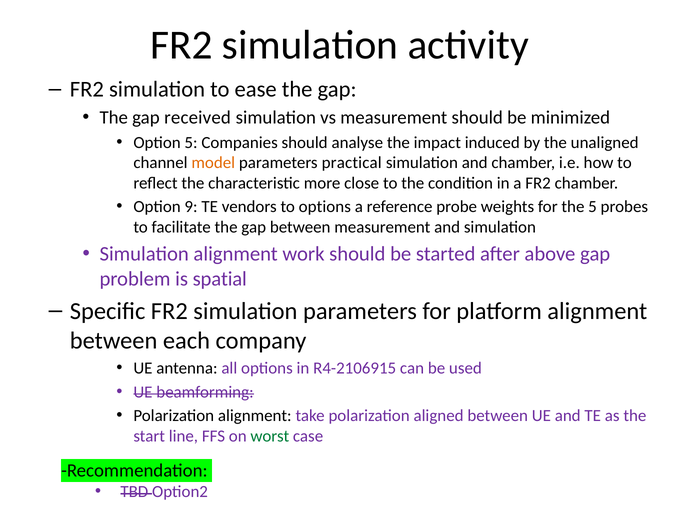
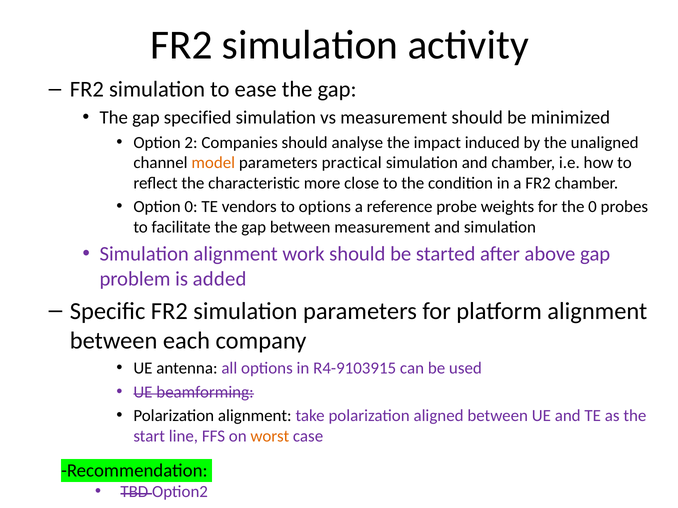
received: received -> specified
Option 5: 5 -> 2
Option 9: 9 -> 0
the 5: 5 -> 0
spatial: spatial -> added
R4-2106915: R4-2106915 -> R4-9103915
worst colour: green -> orange
